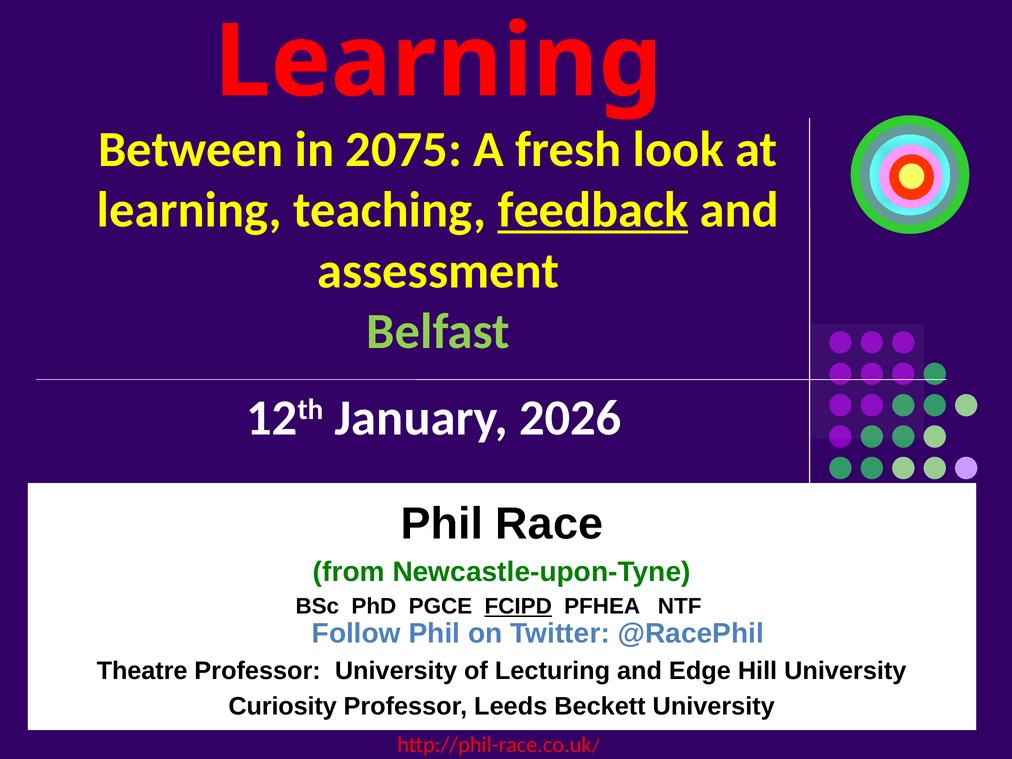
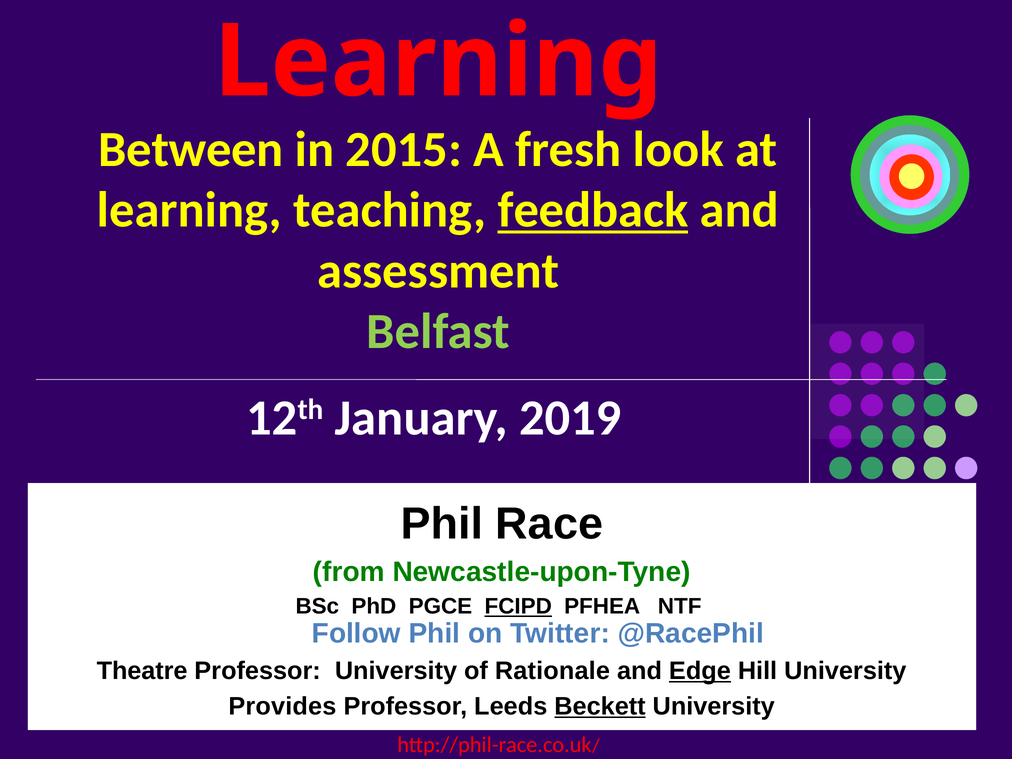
2075: 2075 -> 2015
2026: 2026 -> 2019
Lecturing: Lecturing -> Rationale
Edge underline: none -> present
Curiosity: Curiosity -> Provides
Beckett underline: none -> present
